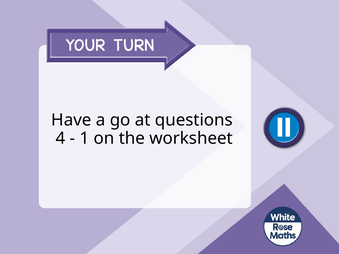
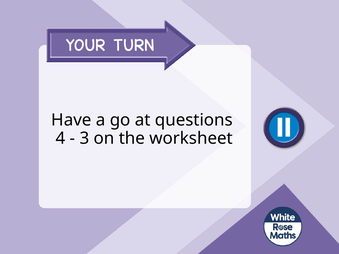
1: 1 -> 3
